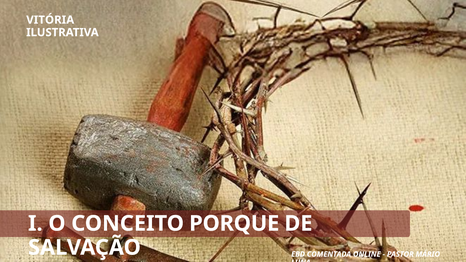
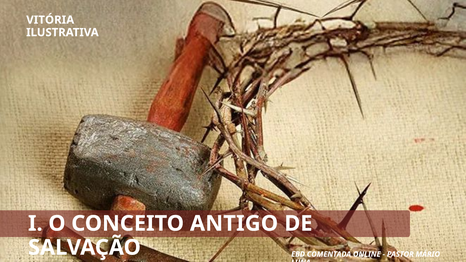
PORQUE: PORQUE -> ANTIGO
